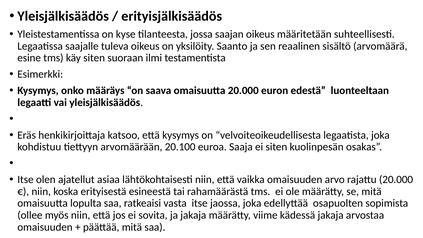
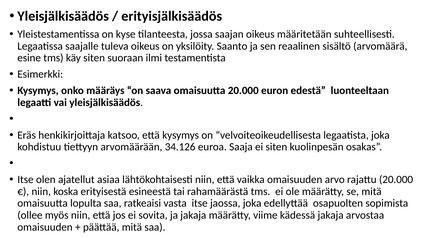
20.100: 20.100 -> 34.126
